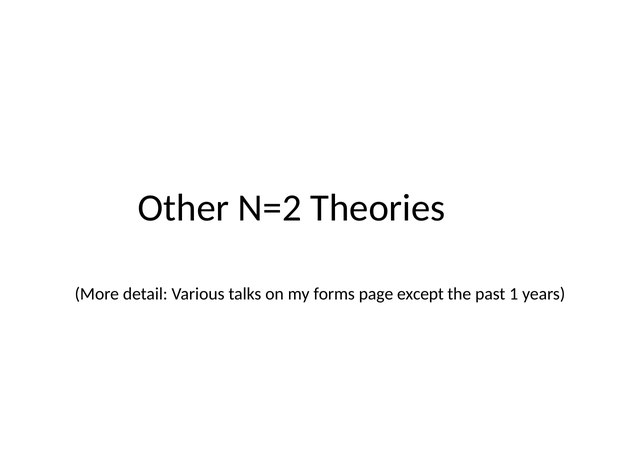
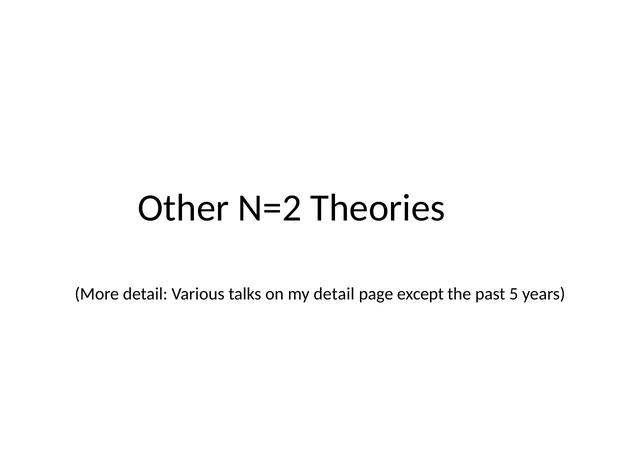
my forms: forms -> detail
1: 1 -> 5
